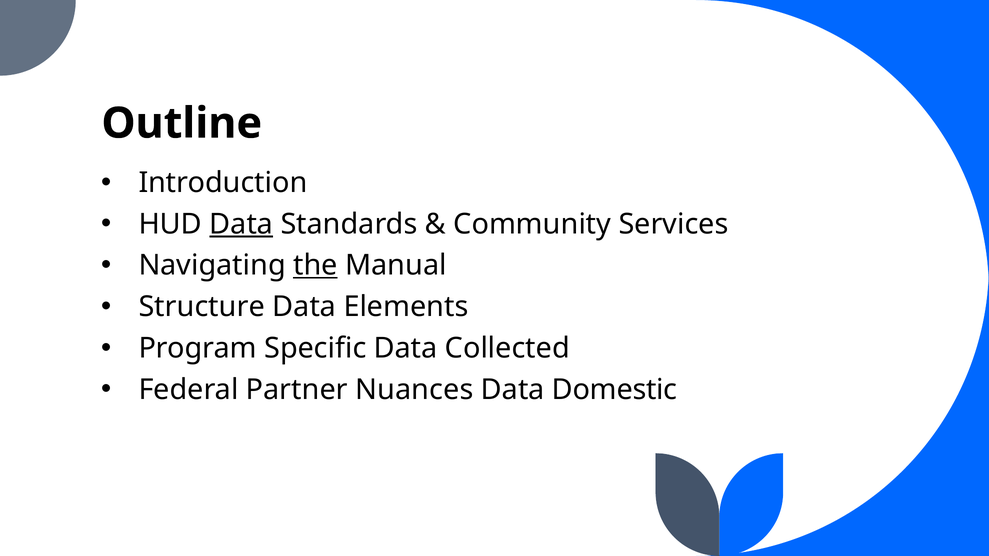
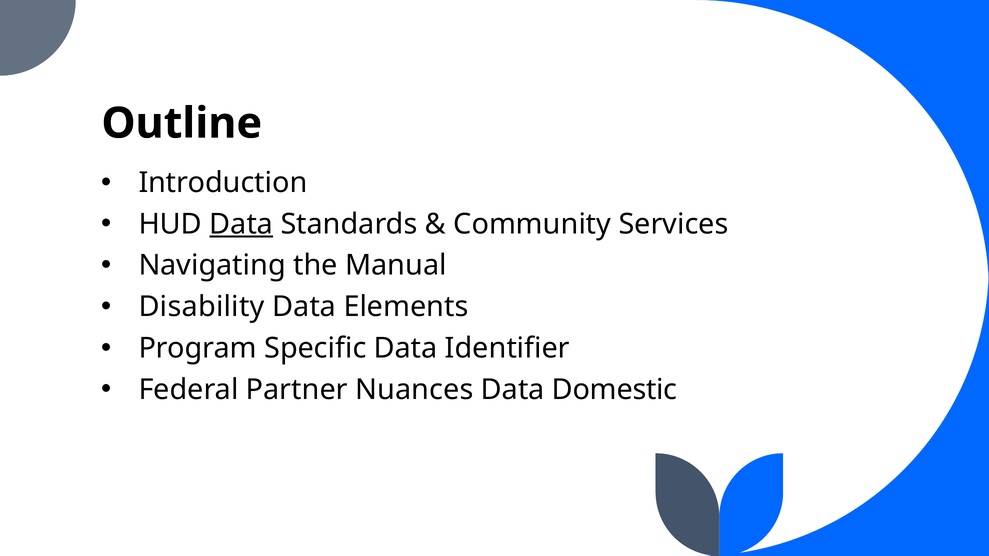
the underline: present -> none
Structure: Structure -> Disability
Collected: Collected -> Identifier
